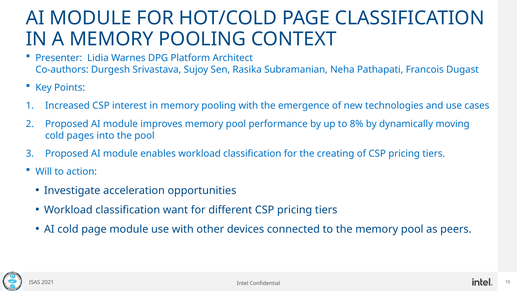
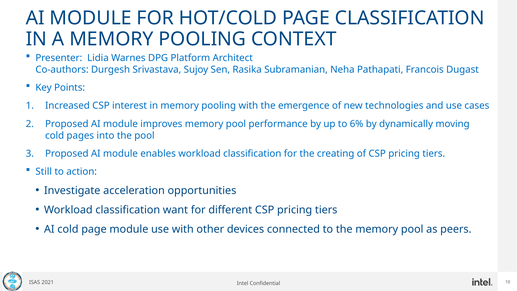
8%: 8% -> 6%
Will: Will -> Still
